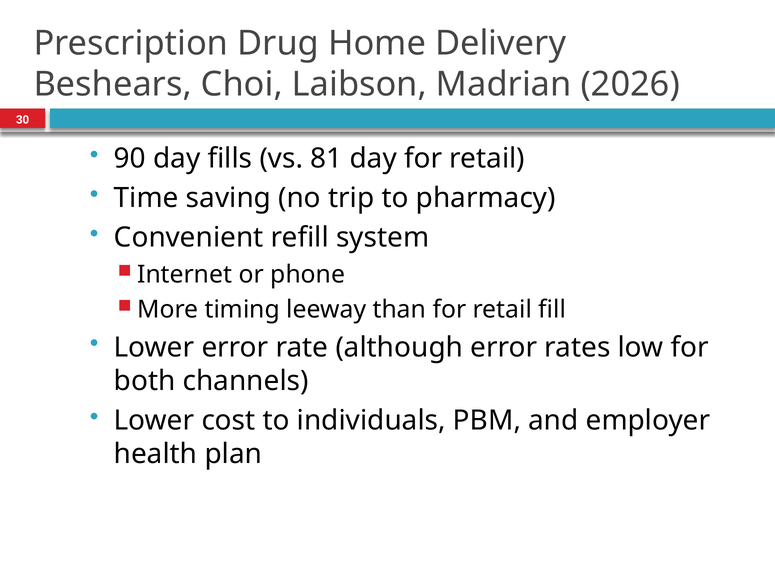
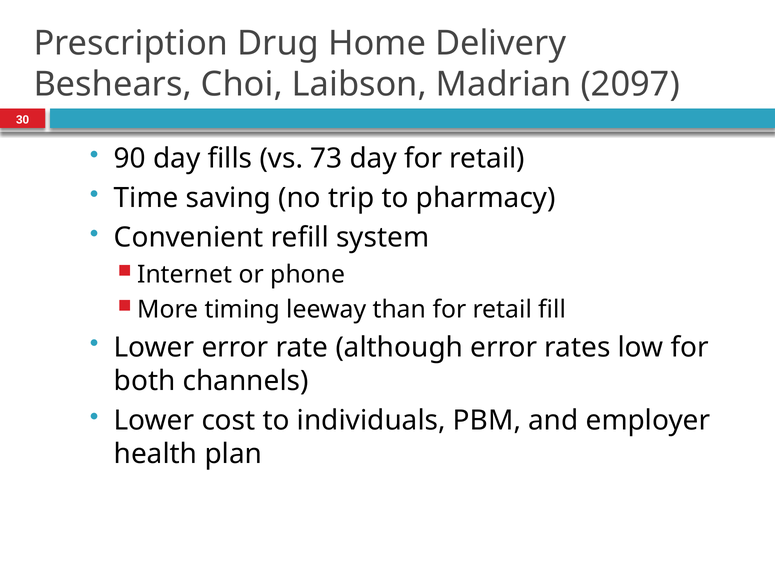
2026: 2026 -> 2097
81: 81 -> 73
